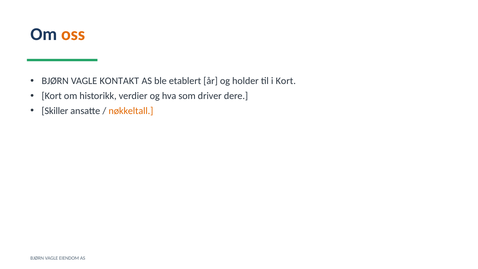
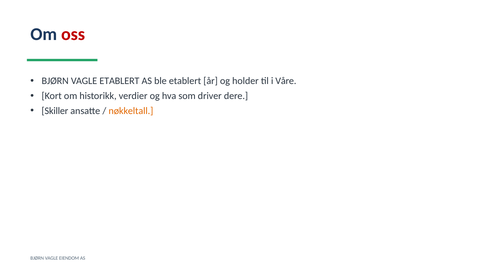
oss colour: orange -> red
VAGLE KONTAKT: KONTAKT -> ETABLERT
i Kort: Kort -> Våre
